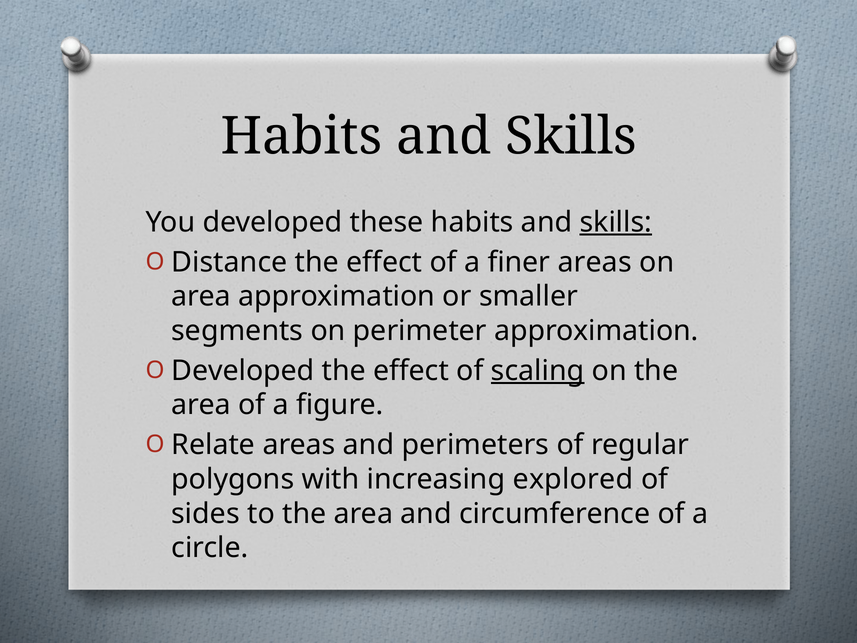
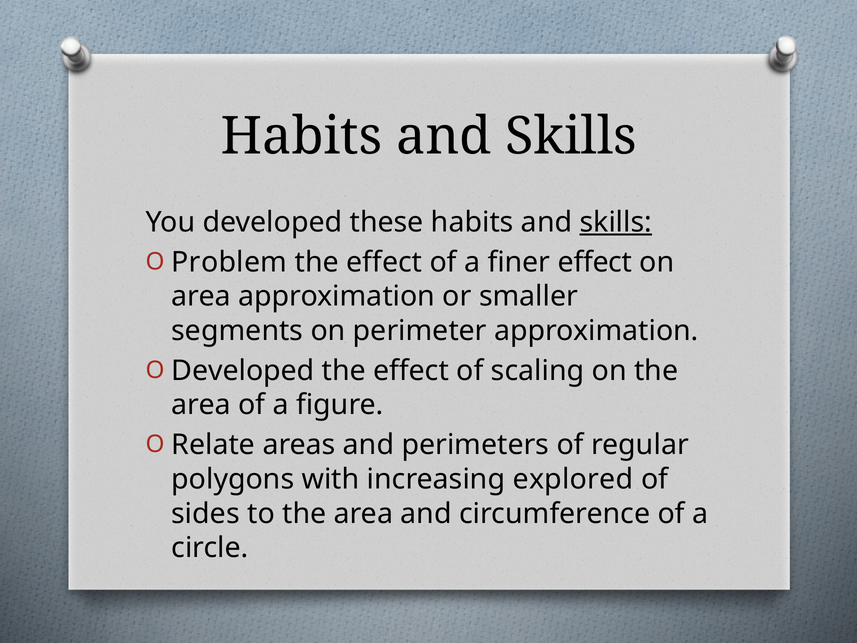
Distance: Distance -> Problem
finer areas: areas -> effect
scaling underline: present -> none
